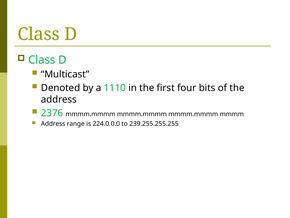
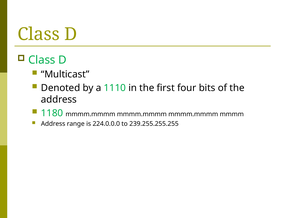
2376: 2376 -> 1180
